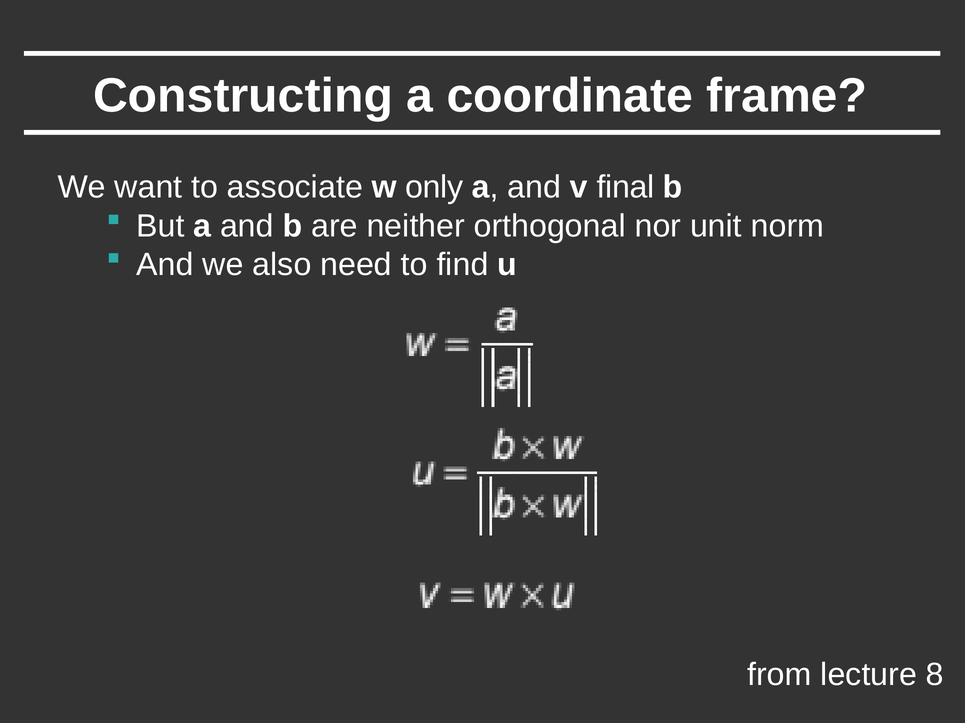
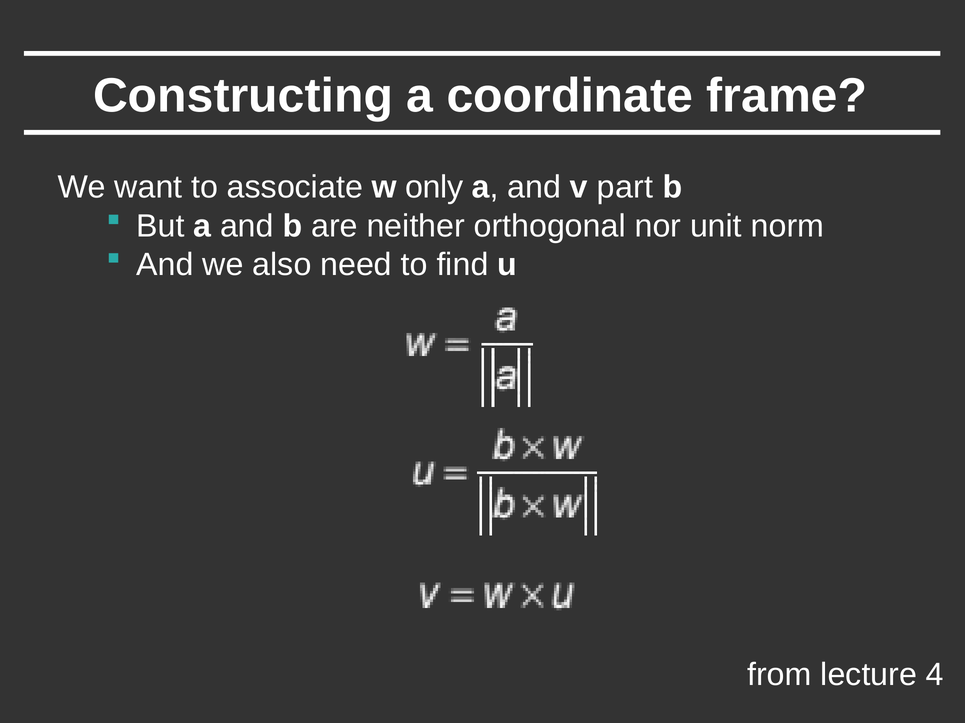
final: final -> part
8: 8 -> 4
